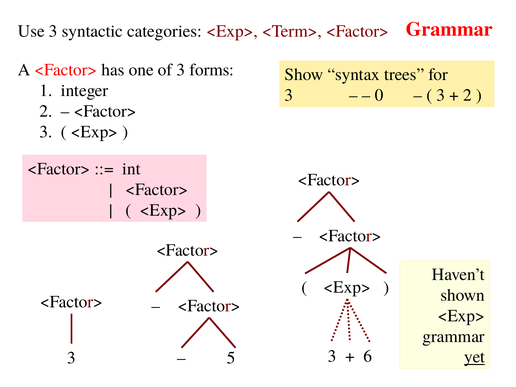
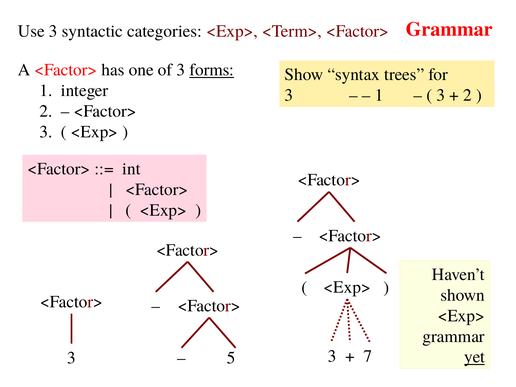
forms underline: none -> present
0 at (379, 95): 0 -> 1
6: 6 -> 7
